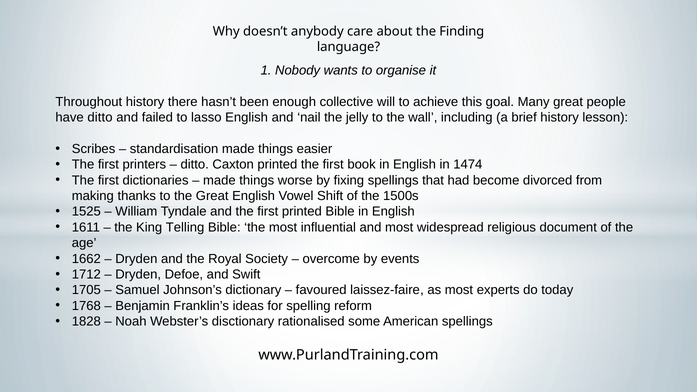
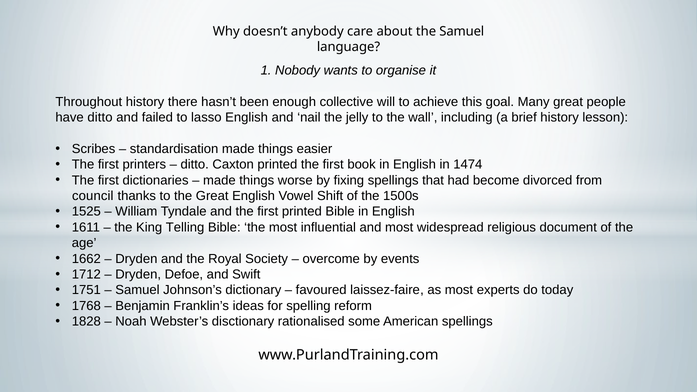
the Finding: Finding -> Samuel
making: making -> council
1705: 1705 -> 1751
